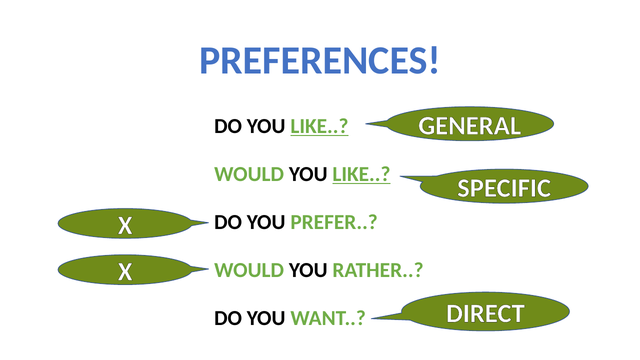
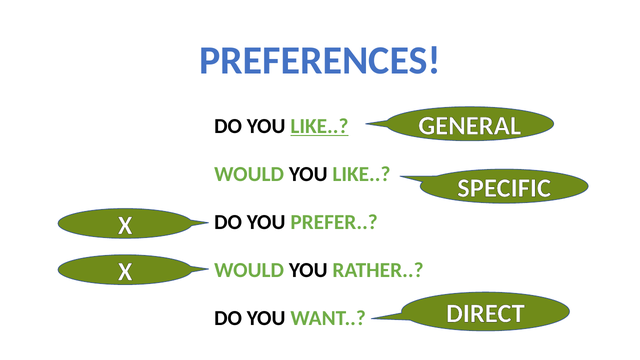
LIKE at (361, 174) underline: present -> none
